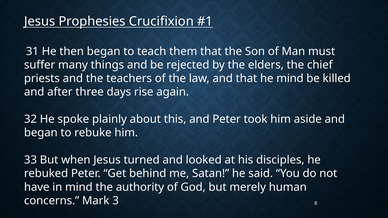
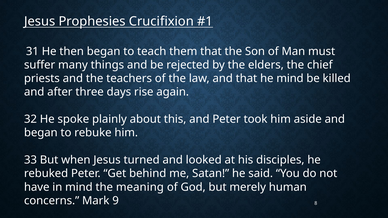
authority: authority -> meaning
3: 3 -> 9
